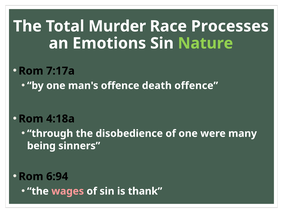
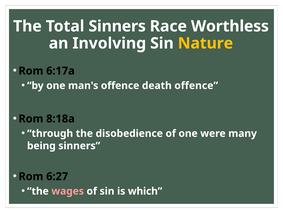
Total Murder: Murder -> Sinners
Processes: Processes -> Worthless
Emotions: Emotions -> Involving
Nature colour: light green -> yellow
7:17a: 7:17a -> 6:17a
4:18a: 4:18a -> 8:18a
6:94: 6:94 -> 6:27
thank: thank -> which
